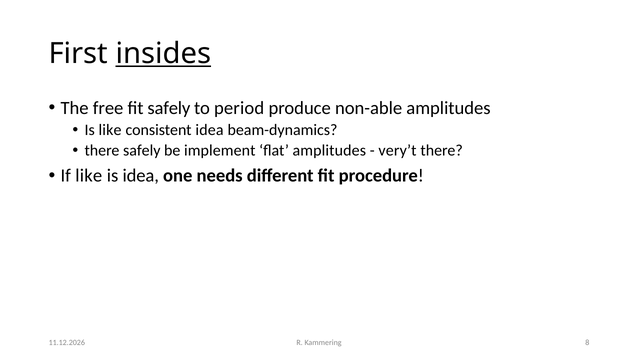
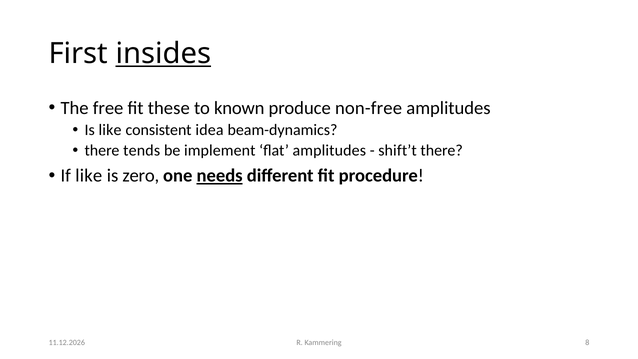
fit safely: safely -> these
period: period -> known
non-able: non-able -> non-free
there safely: safely -> tends
very’t: very’t -> shift’t
is idea: idea -> zero
needs underline: none -> present
